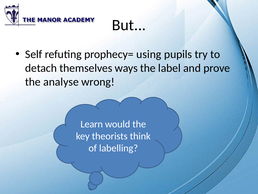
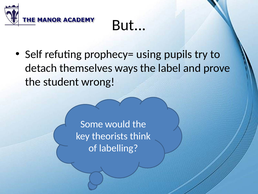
analyse: analyse -> student
Learn: Learn -> Some
